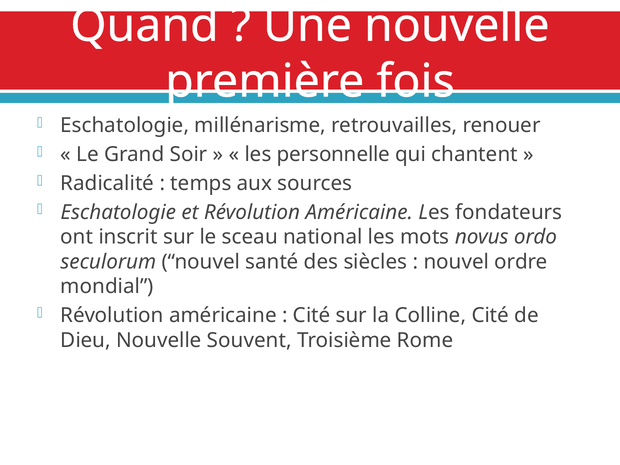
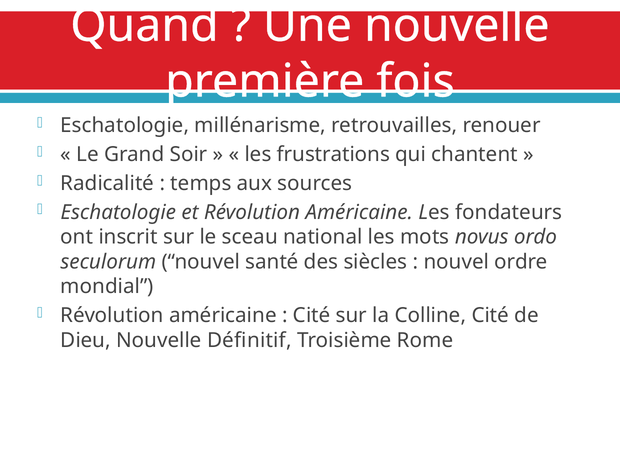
personnelle: personnelle -> frustrations
Souvent: Souvent -> Définitif
